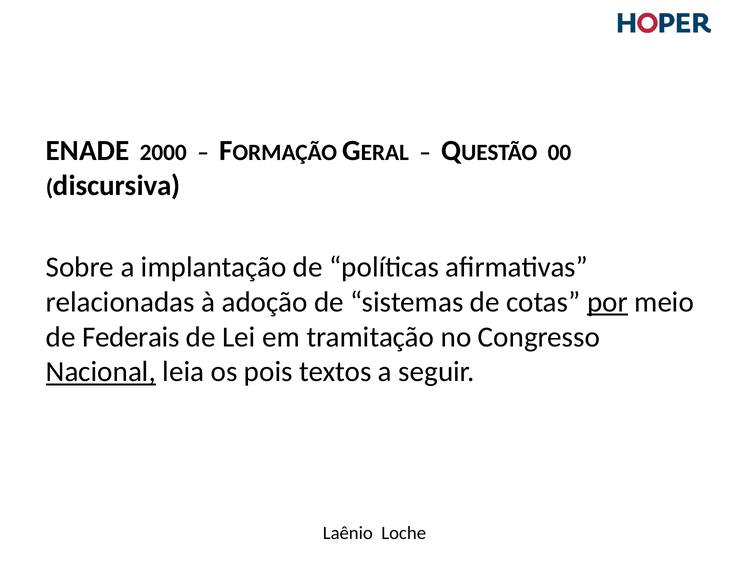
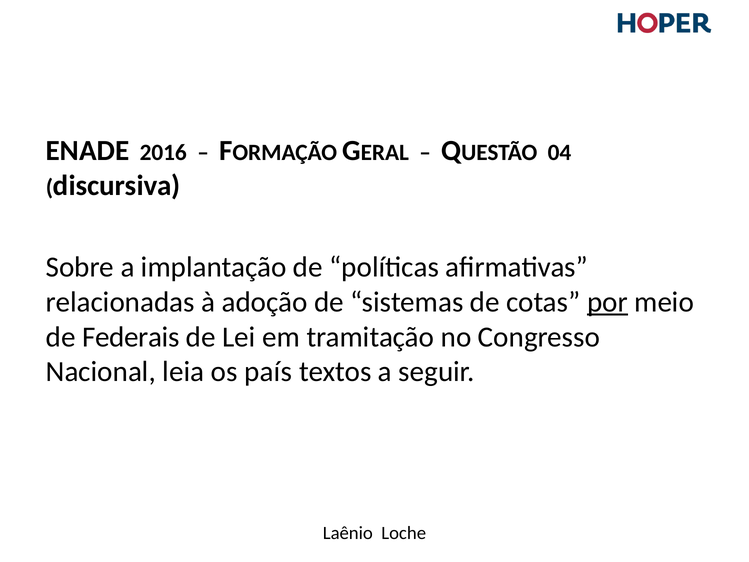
2000: 2000 -> 2016
00: 00 -> 04
Nacional underline: present -> none
pois: pois -> país
